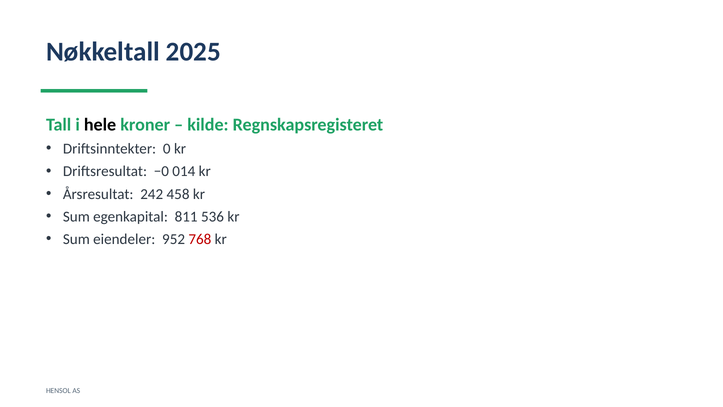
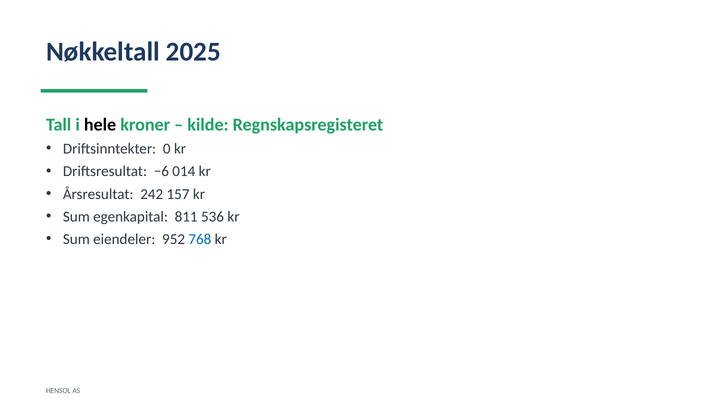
−0: −0 -> −6
458: 458 -> 157
768 colour: red -> blue
